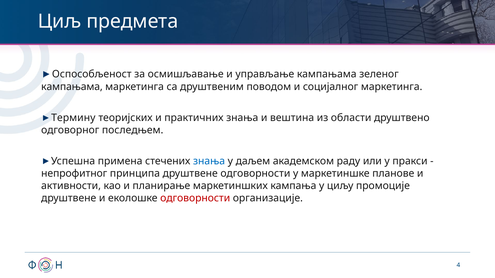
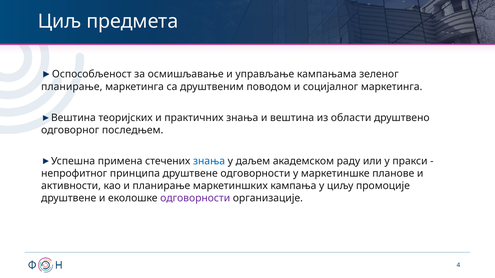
кампањама at (72, 87): кампањама -> планирање
Термину at (73, 118): Термину -> Вештина
одговорности at (195, 198) colour: red -> purple
